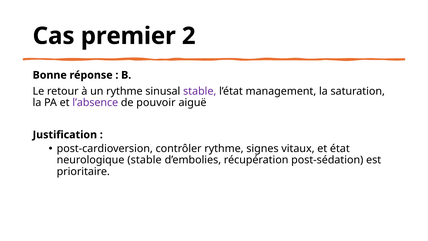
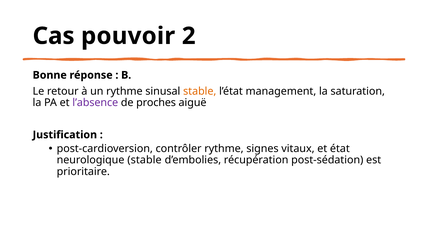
premier: premier -> pouvoir
stable at (200, 91) colour: purple -> orange
pouvoir: pouvoir -> proches
